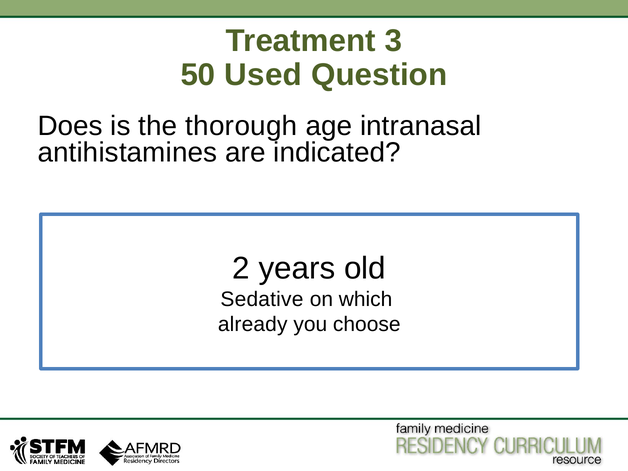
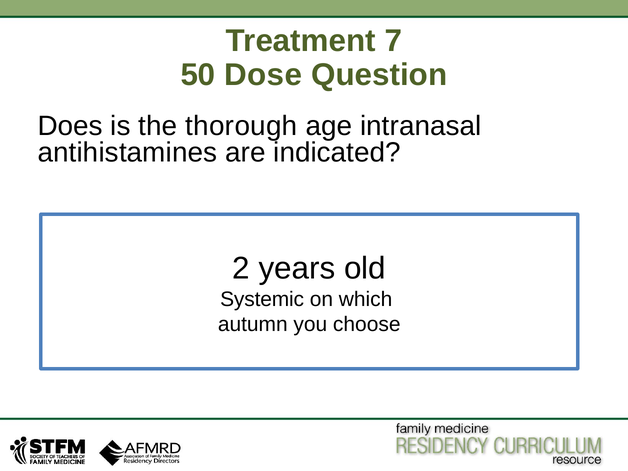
3: 3 -> 7
Used: Used -> Dose
Sedative: Sedative -> Systemic
already: already -> autumn
